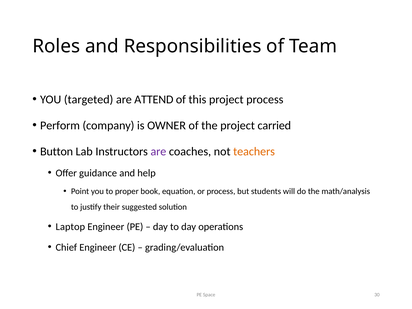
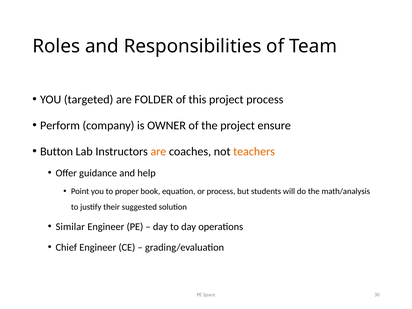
ATTEND: ATTEND -> FOLDER
carried: carried -> ensure
are at (158, 151) colour: purple -> orange
Laptop: Laptop -> Similar
